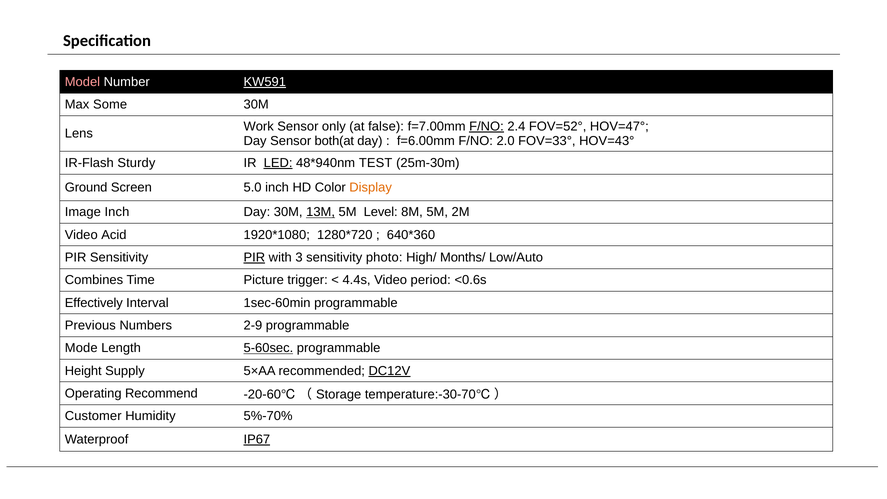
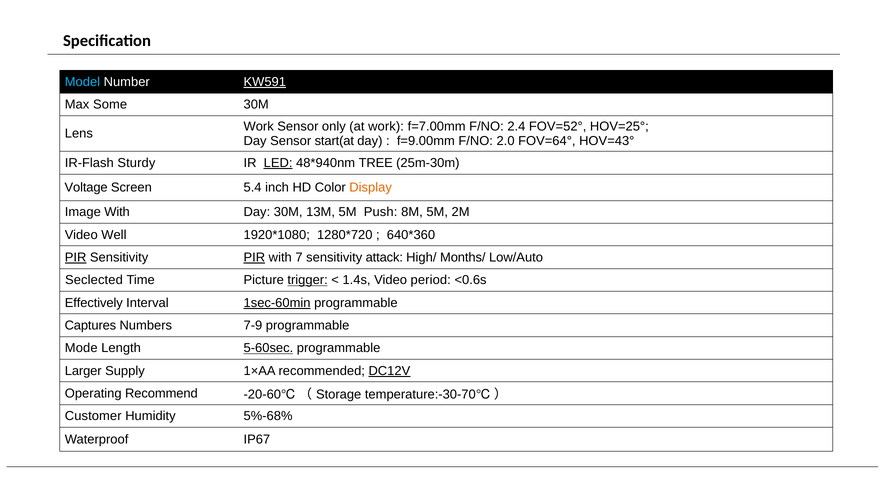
Model colour: pink -> light blue
at false: false -> work
F/NO at (486, 126) underline: present -> none
HOV=47°: HOV=47° -> HOV=25°
both(at: both(at -> start(at
f=6.00mm: f=6.00mm -> f=9.00mm
FOV=33°: FOV=33° -> FOV=64°
TEST: TEST -> TREE
Ground: Ground -> Voltage
5.0: 5.0 -> 5.4
Image Inch: Inch -> With
13M underline: present -> none
Level: Level -> Push
Acid: Acid -> Well
PIR at (76, 257) underline: none -> present
3: 3 -> 7
photo: photo -> attack
Combines: Combines -> Seclected
trigger underline: none -> present
4.4s: 4.4s -> 1.4s
1sec-60min underline: none -> present
Previous: Previous -> Captures
2-9: 2-9 -> 7-9
Height: Height -> Larger
5×AA: 5×AA -> 1×AA
5%-70%: 5%-70% -> 5%-68%
IP67 underline: present -> none
